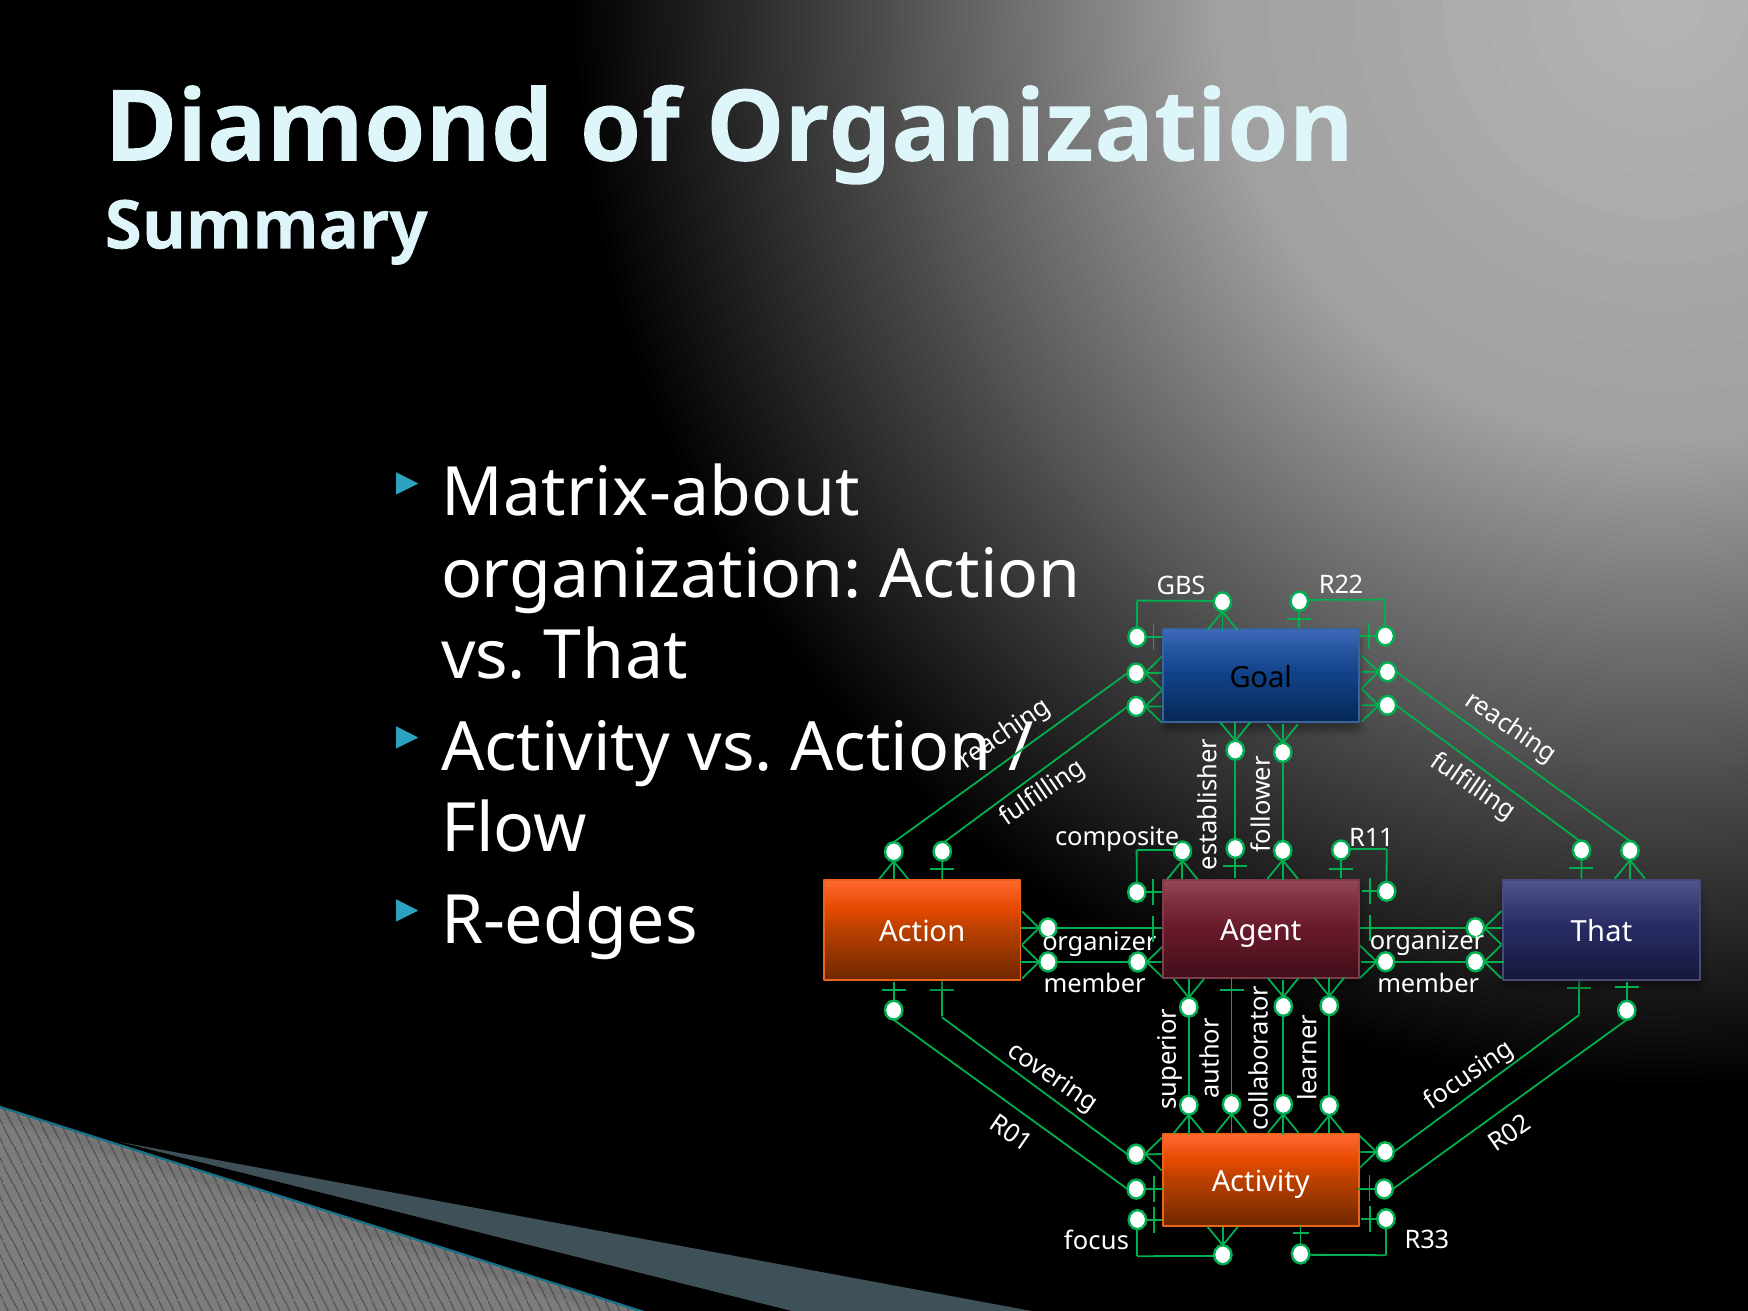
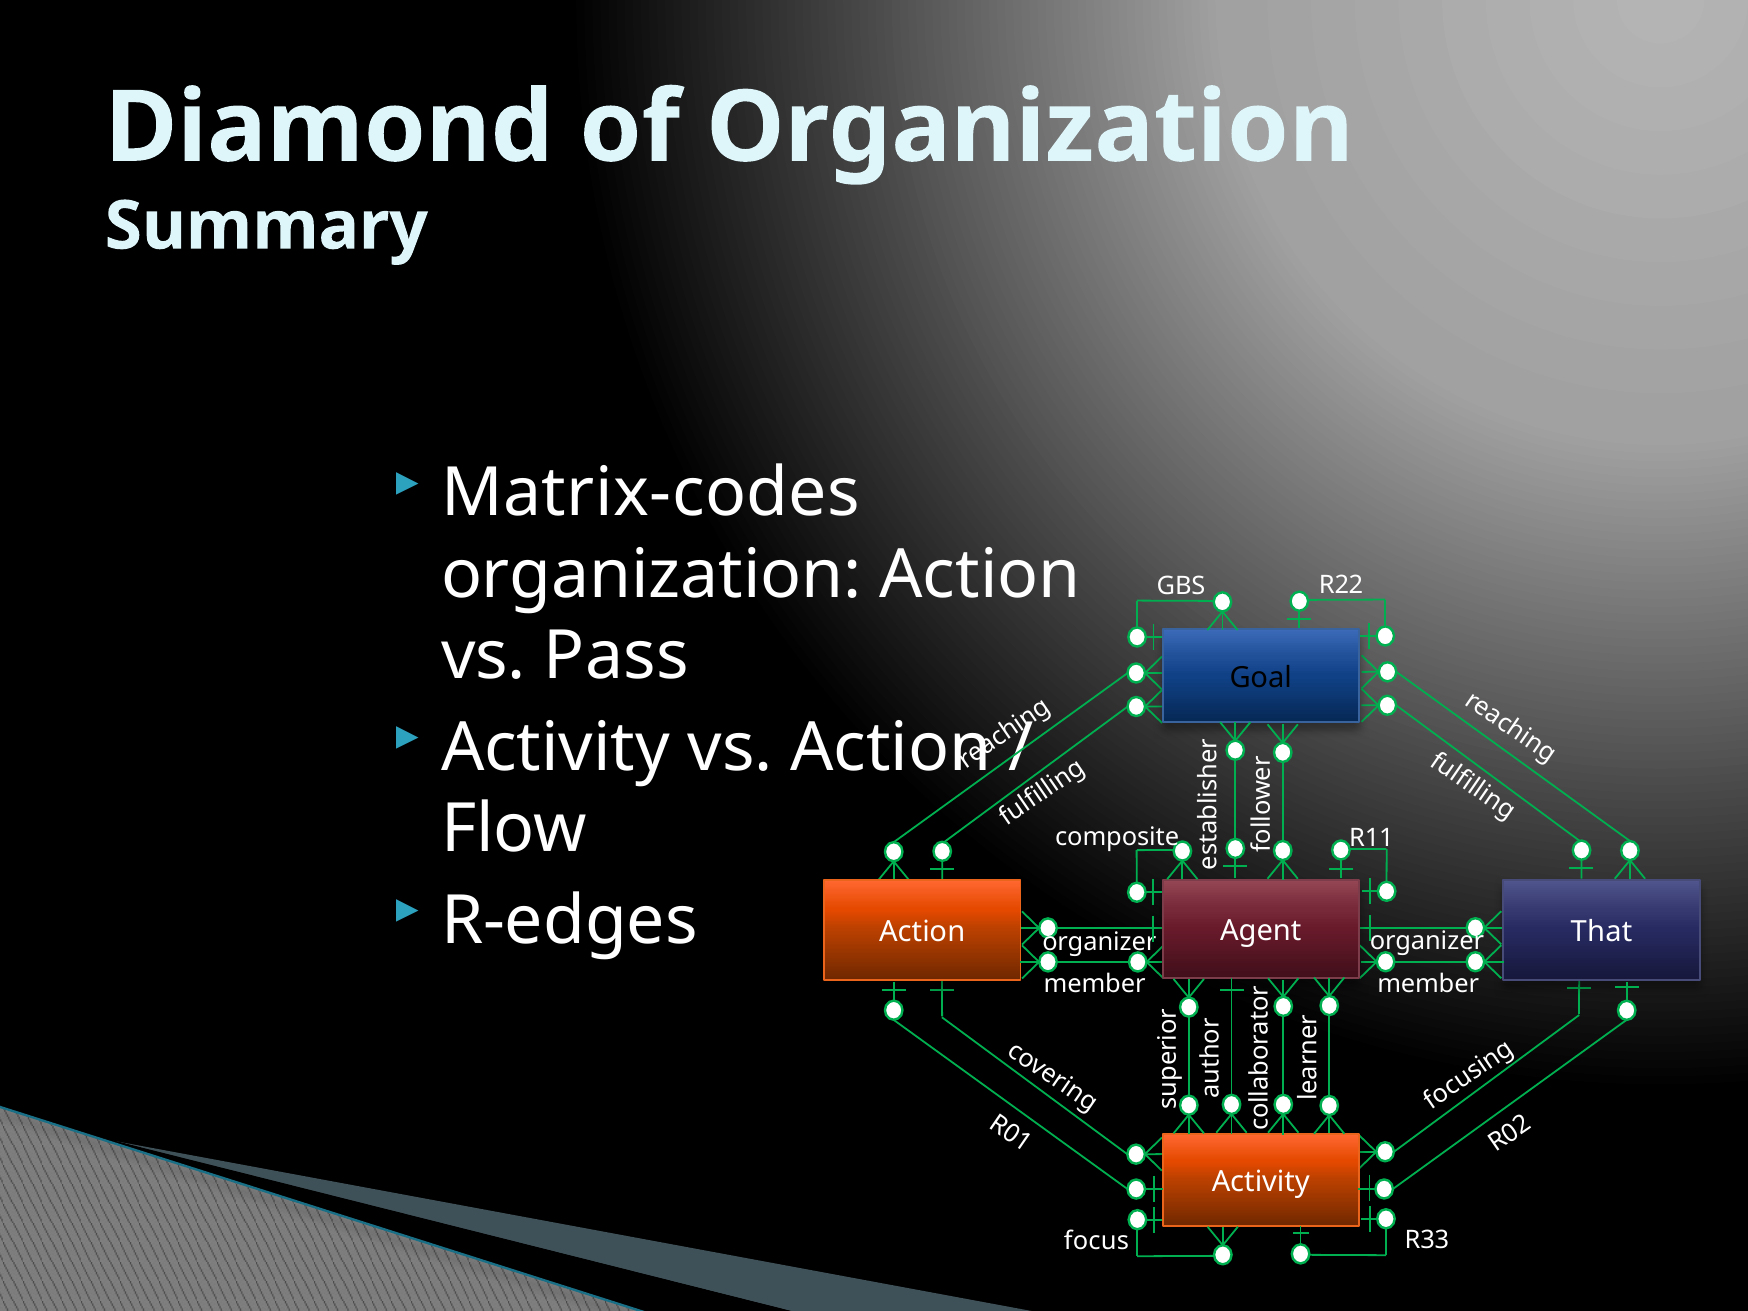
Matrix-about: Matrix-about -> Matrix-codes
vs That: That -> Pass
